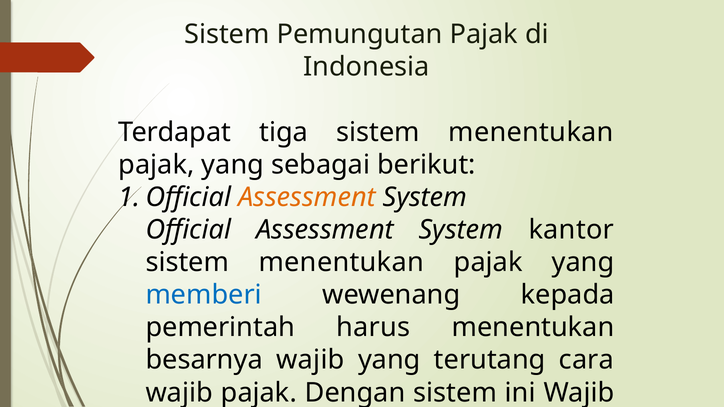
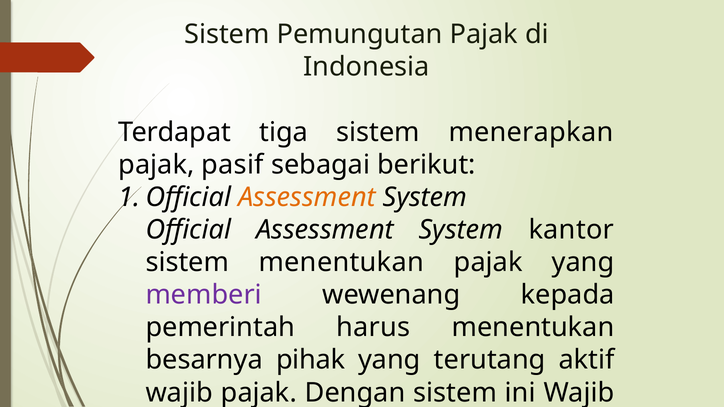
tiga sistem menentukan: menentukan -> menerapkan
yang at (233, 165): yang -> pasif
memberi colour: blue -> purple
besarnya wajib: wajib -> pihak
cara: cara -> aktif
